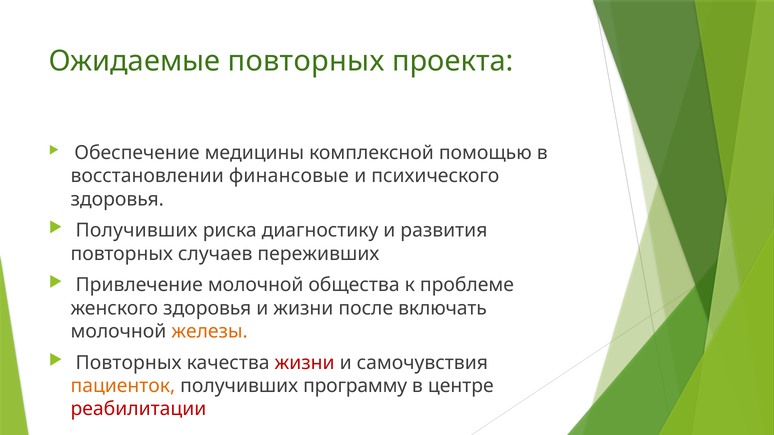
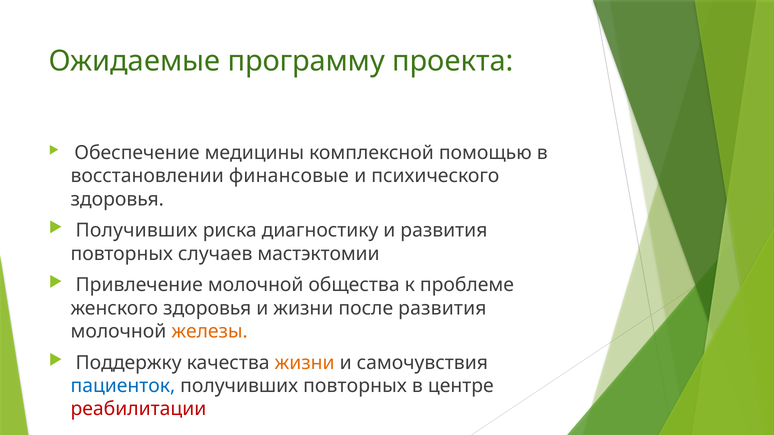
Ожидаемые повторных: повторных -> программу
переживших: переживших -> мастэктомии
после включать: включать -> развития
Повторных at (129, 363): Повторных -> Поддержку
жизни at (305, 363) colour: red -> orange
пациенток colour: orange -> blue
получивших программу: программу -> повторных
